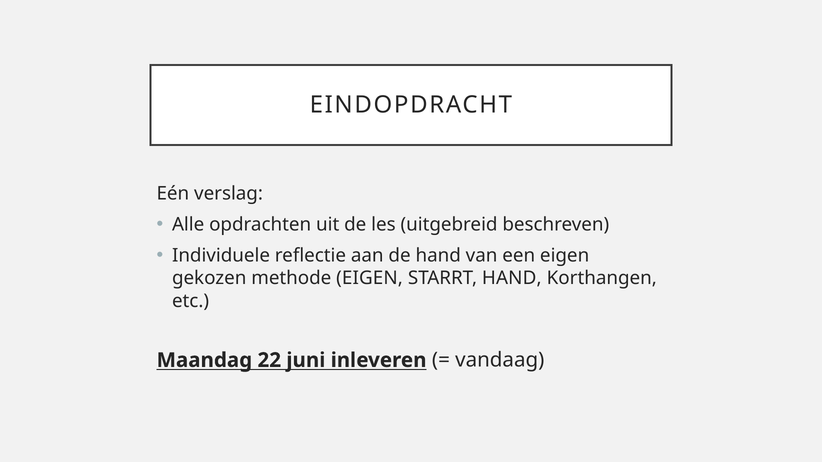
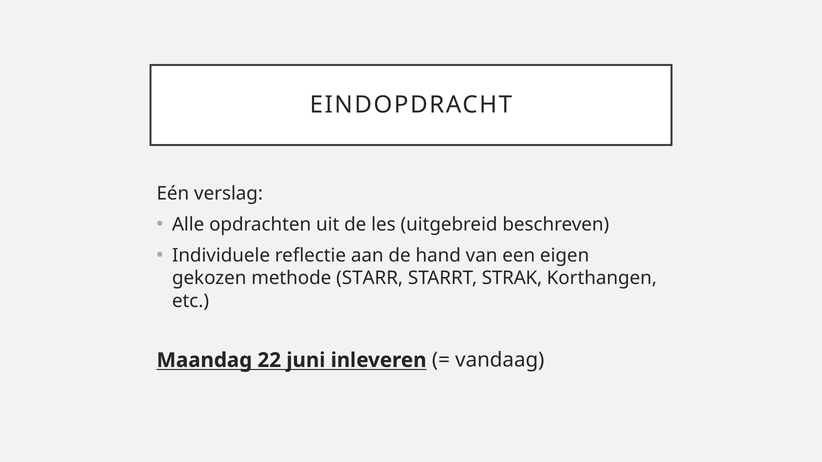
methode EIGEN: EIGEN -> STARR
STARRT HAND: HAND -> STRAK
